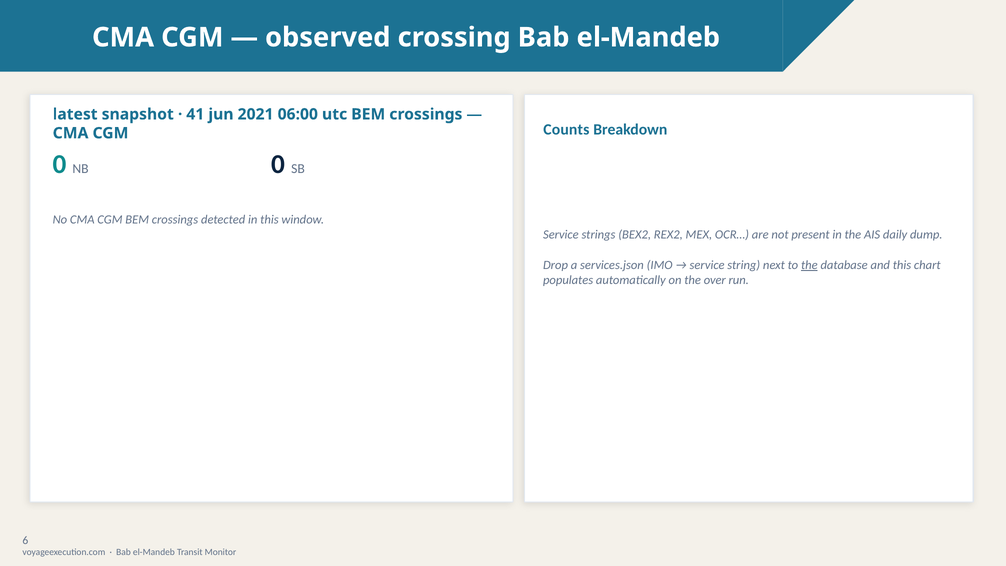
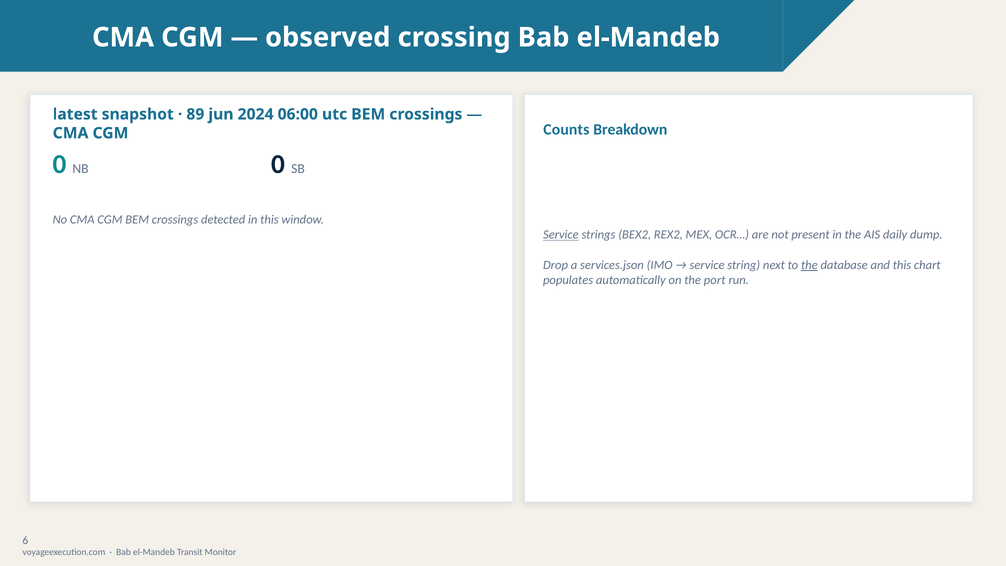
41: 41 -> 89
2021: 2021 -> 2024
Service at (561, 235) underline: none -> present
over: over -> port
